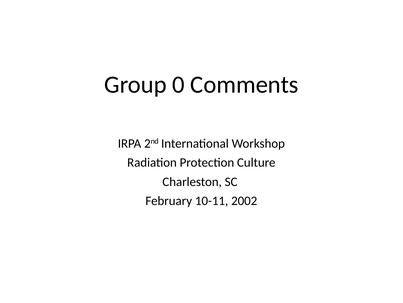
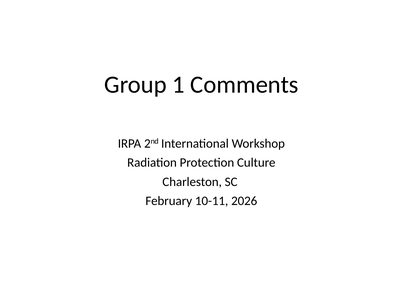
0: 0 -> 1
2002: 2002 -> 2026
